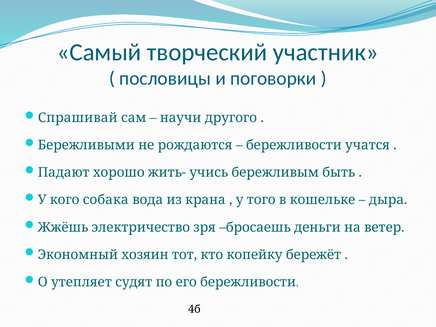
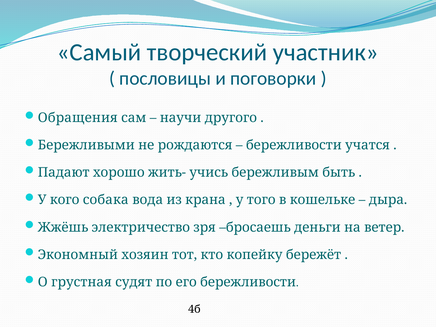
Спрашивай: Спрашивай -> Обращения
утепляет: утепляет -> грустная
